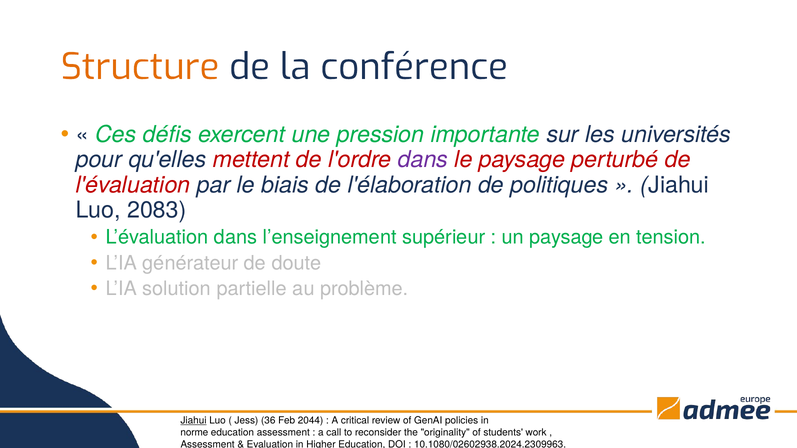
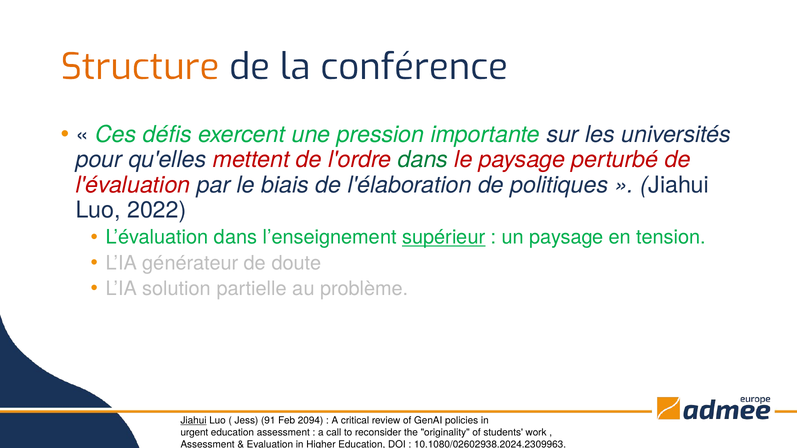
dans at (423, 160) colour: purple -> green
2083: 2083 -> 2022
supérieur underline: none -> present
36: 36 -> 91
2044: 2044 -> 2094
norme: norme -> urgent
